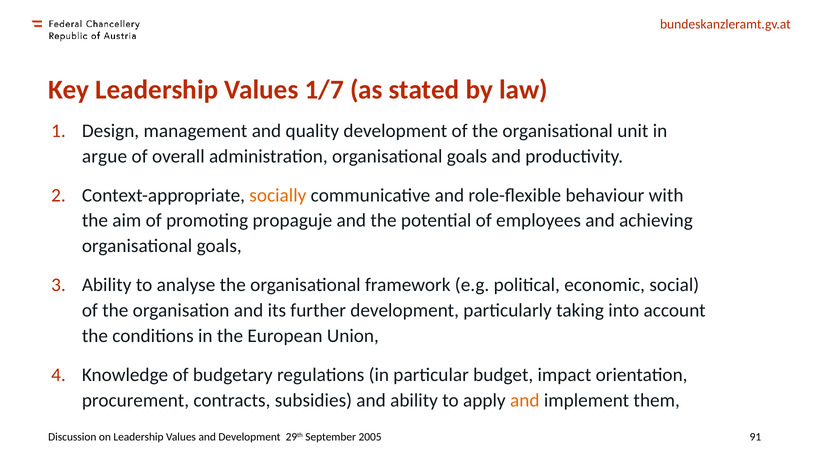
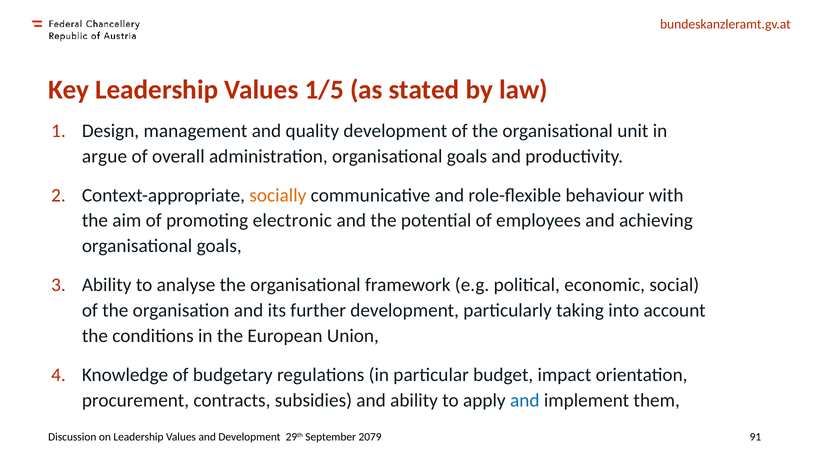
1/7: 1/7 -> 1/5
propaguje: propaguje -> electronic
and at (525, 401) colour: orange -> blue
2005: 2005 -> 2079
